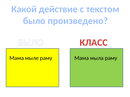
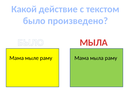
БЫЛО КЛАСС: КЛАСС -> МЫЛА
